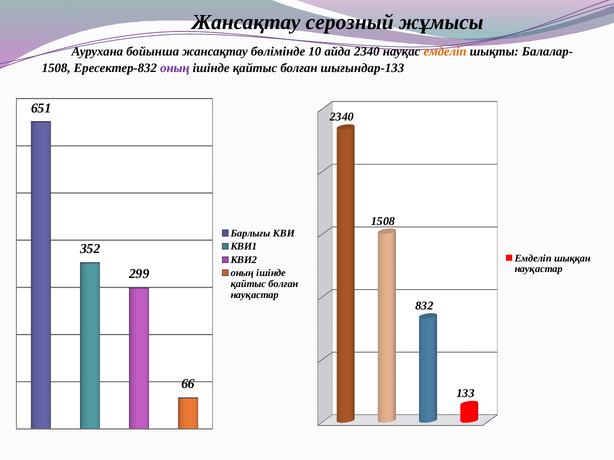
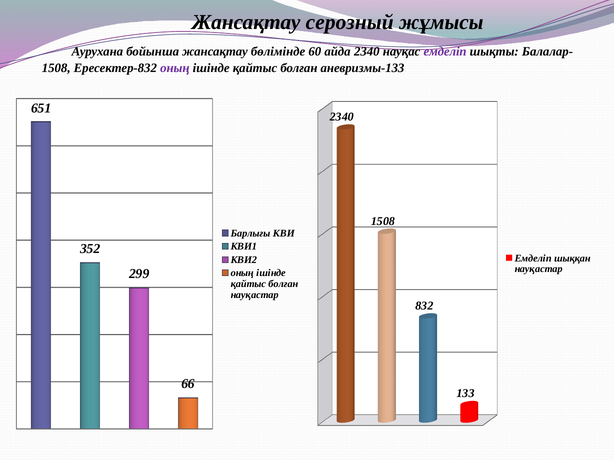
10: 10 -> 60
емделіп at (445, 52) colour: orange -> purple
шығындар-133: шығындар-133 -> аневризмы-133
